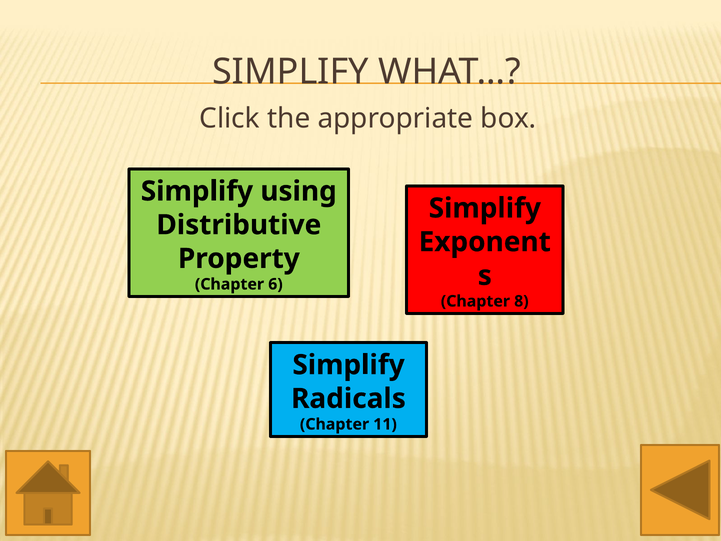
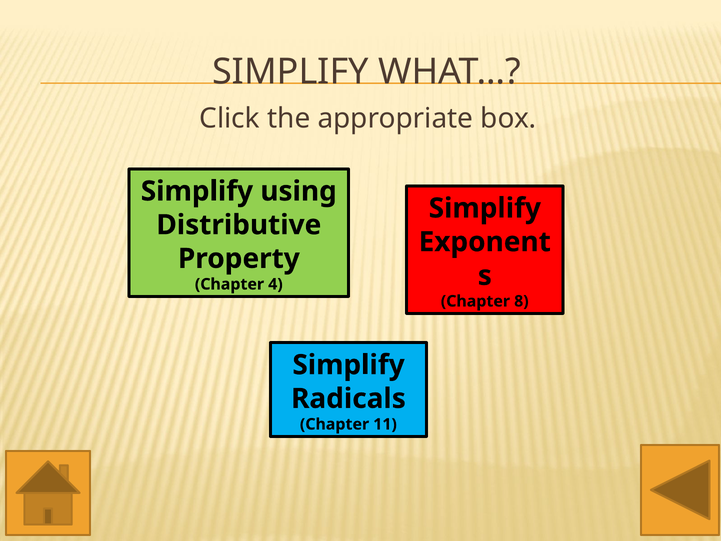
6: 6 -> 4
